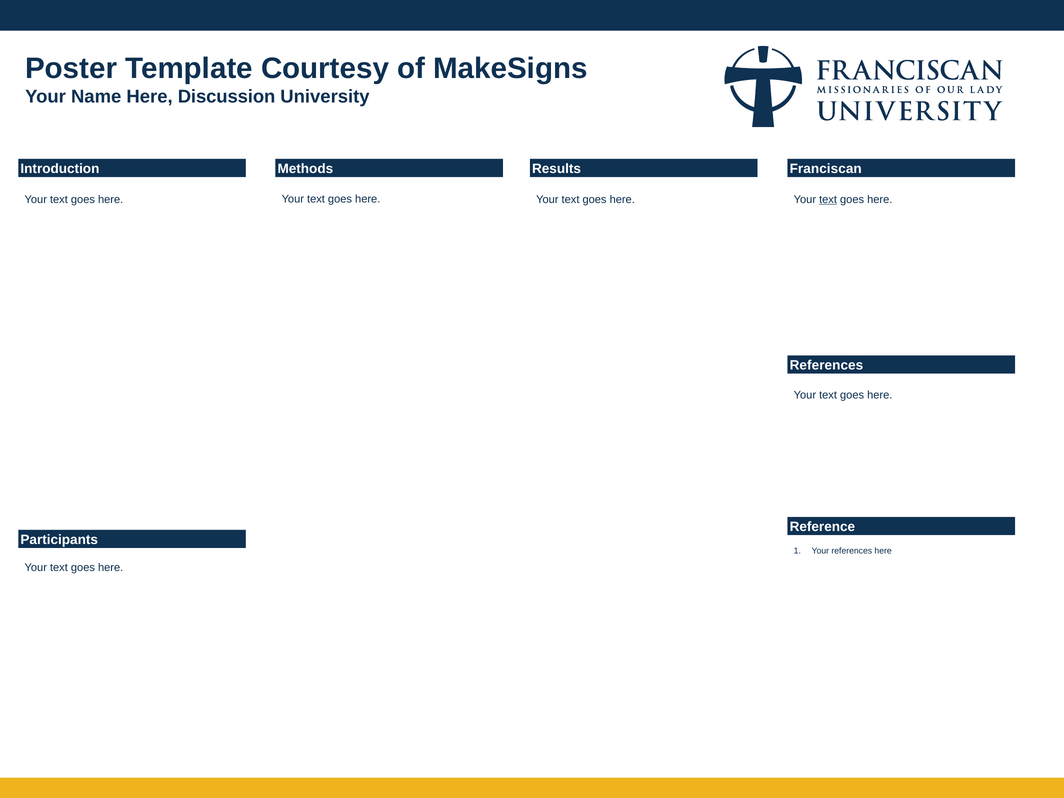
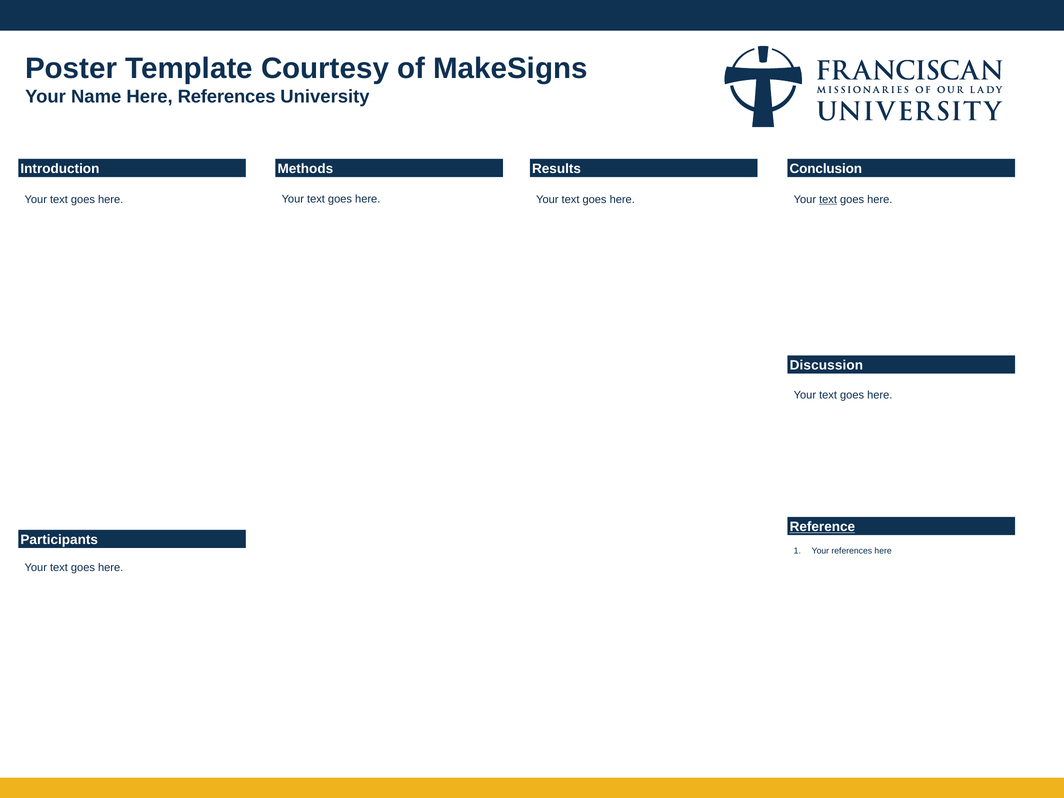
Here Discussion: Discussion -> References
Franciscan: Franciscan -> Conclusion
References at (826, 365): References -> Discussion
Reference underline: none -> present
